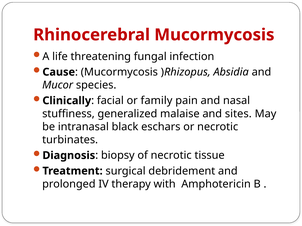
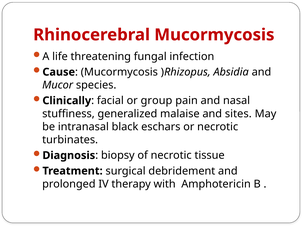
family: family -> group
